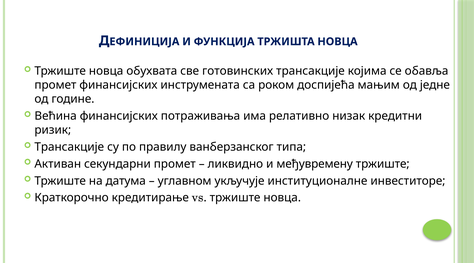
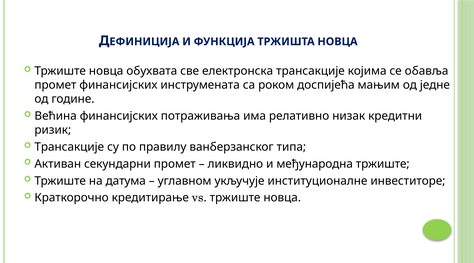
готовинских: готовинских -> електронска
међувремену: међувремену -> међународна
